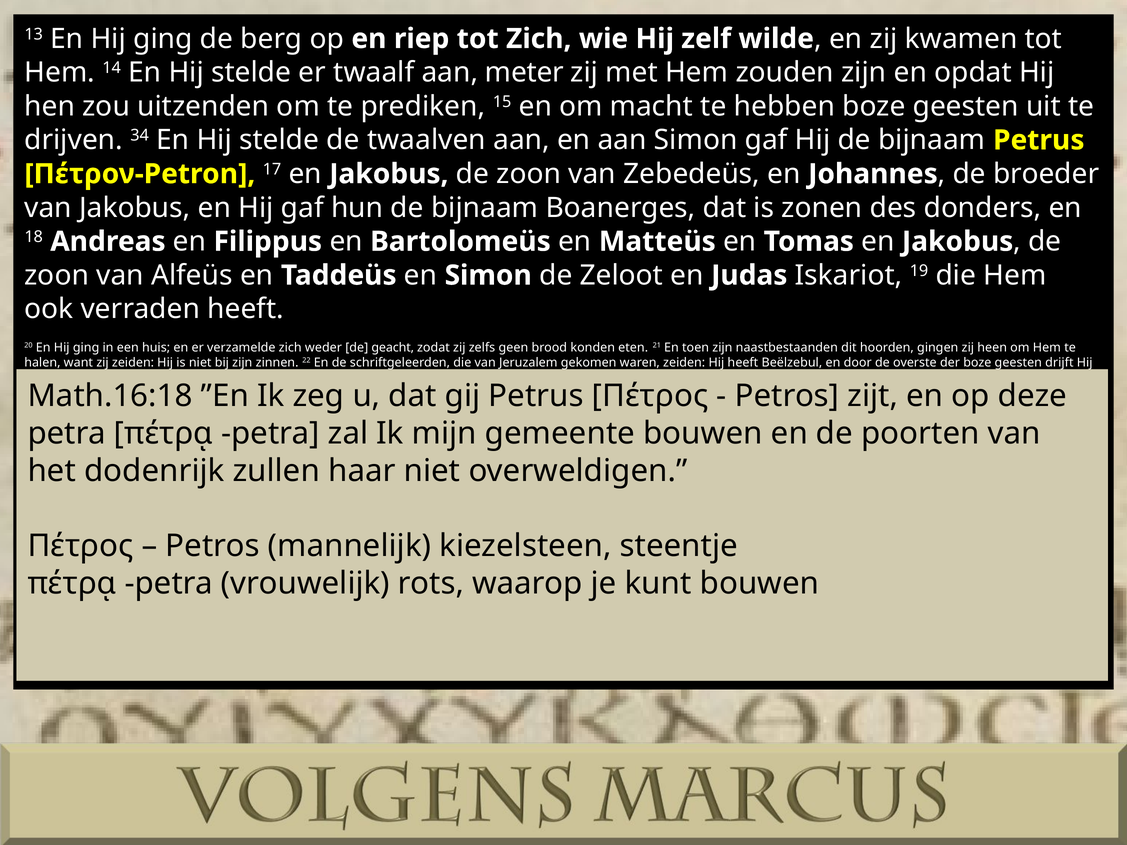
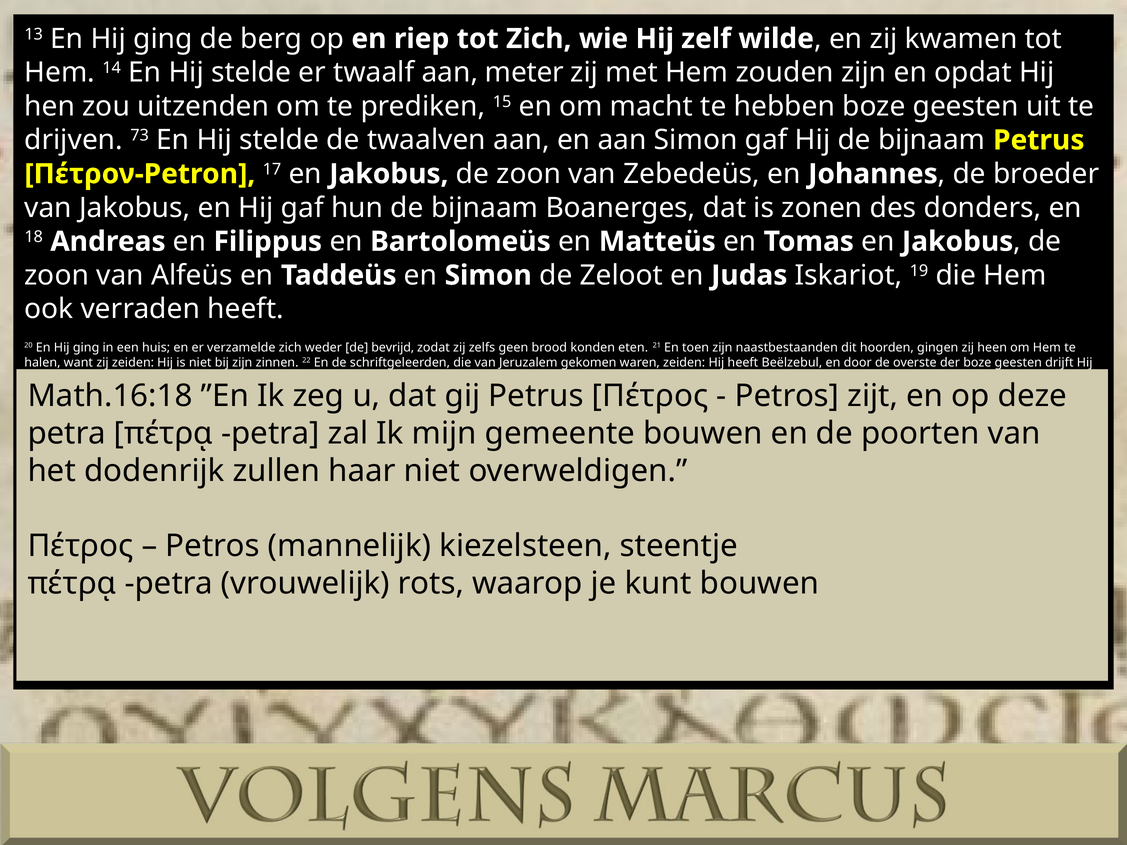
drijven 34: 34 -> 73
geacht: geacht -> bevrijd
